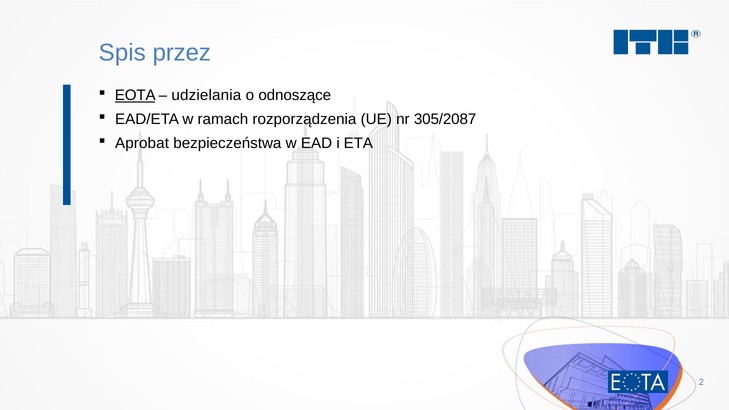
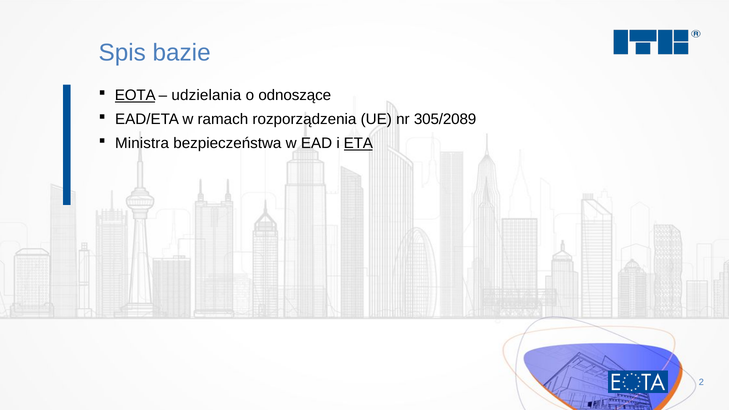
przez: przez -> bazie
305/2087: 305/2087 -> 305/2089
Aprobat: Aprobat -> Ministra
ETA underline: none -> present
